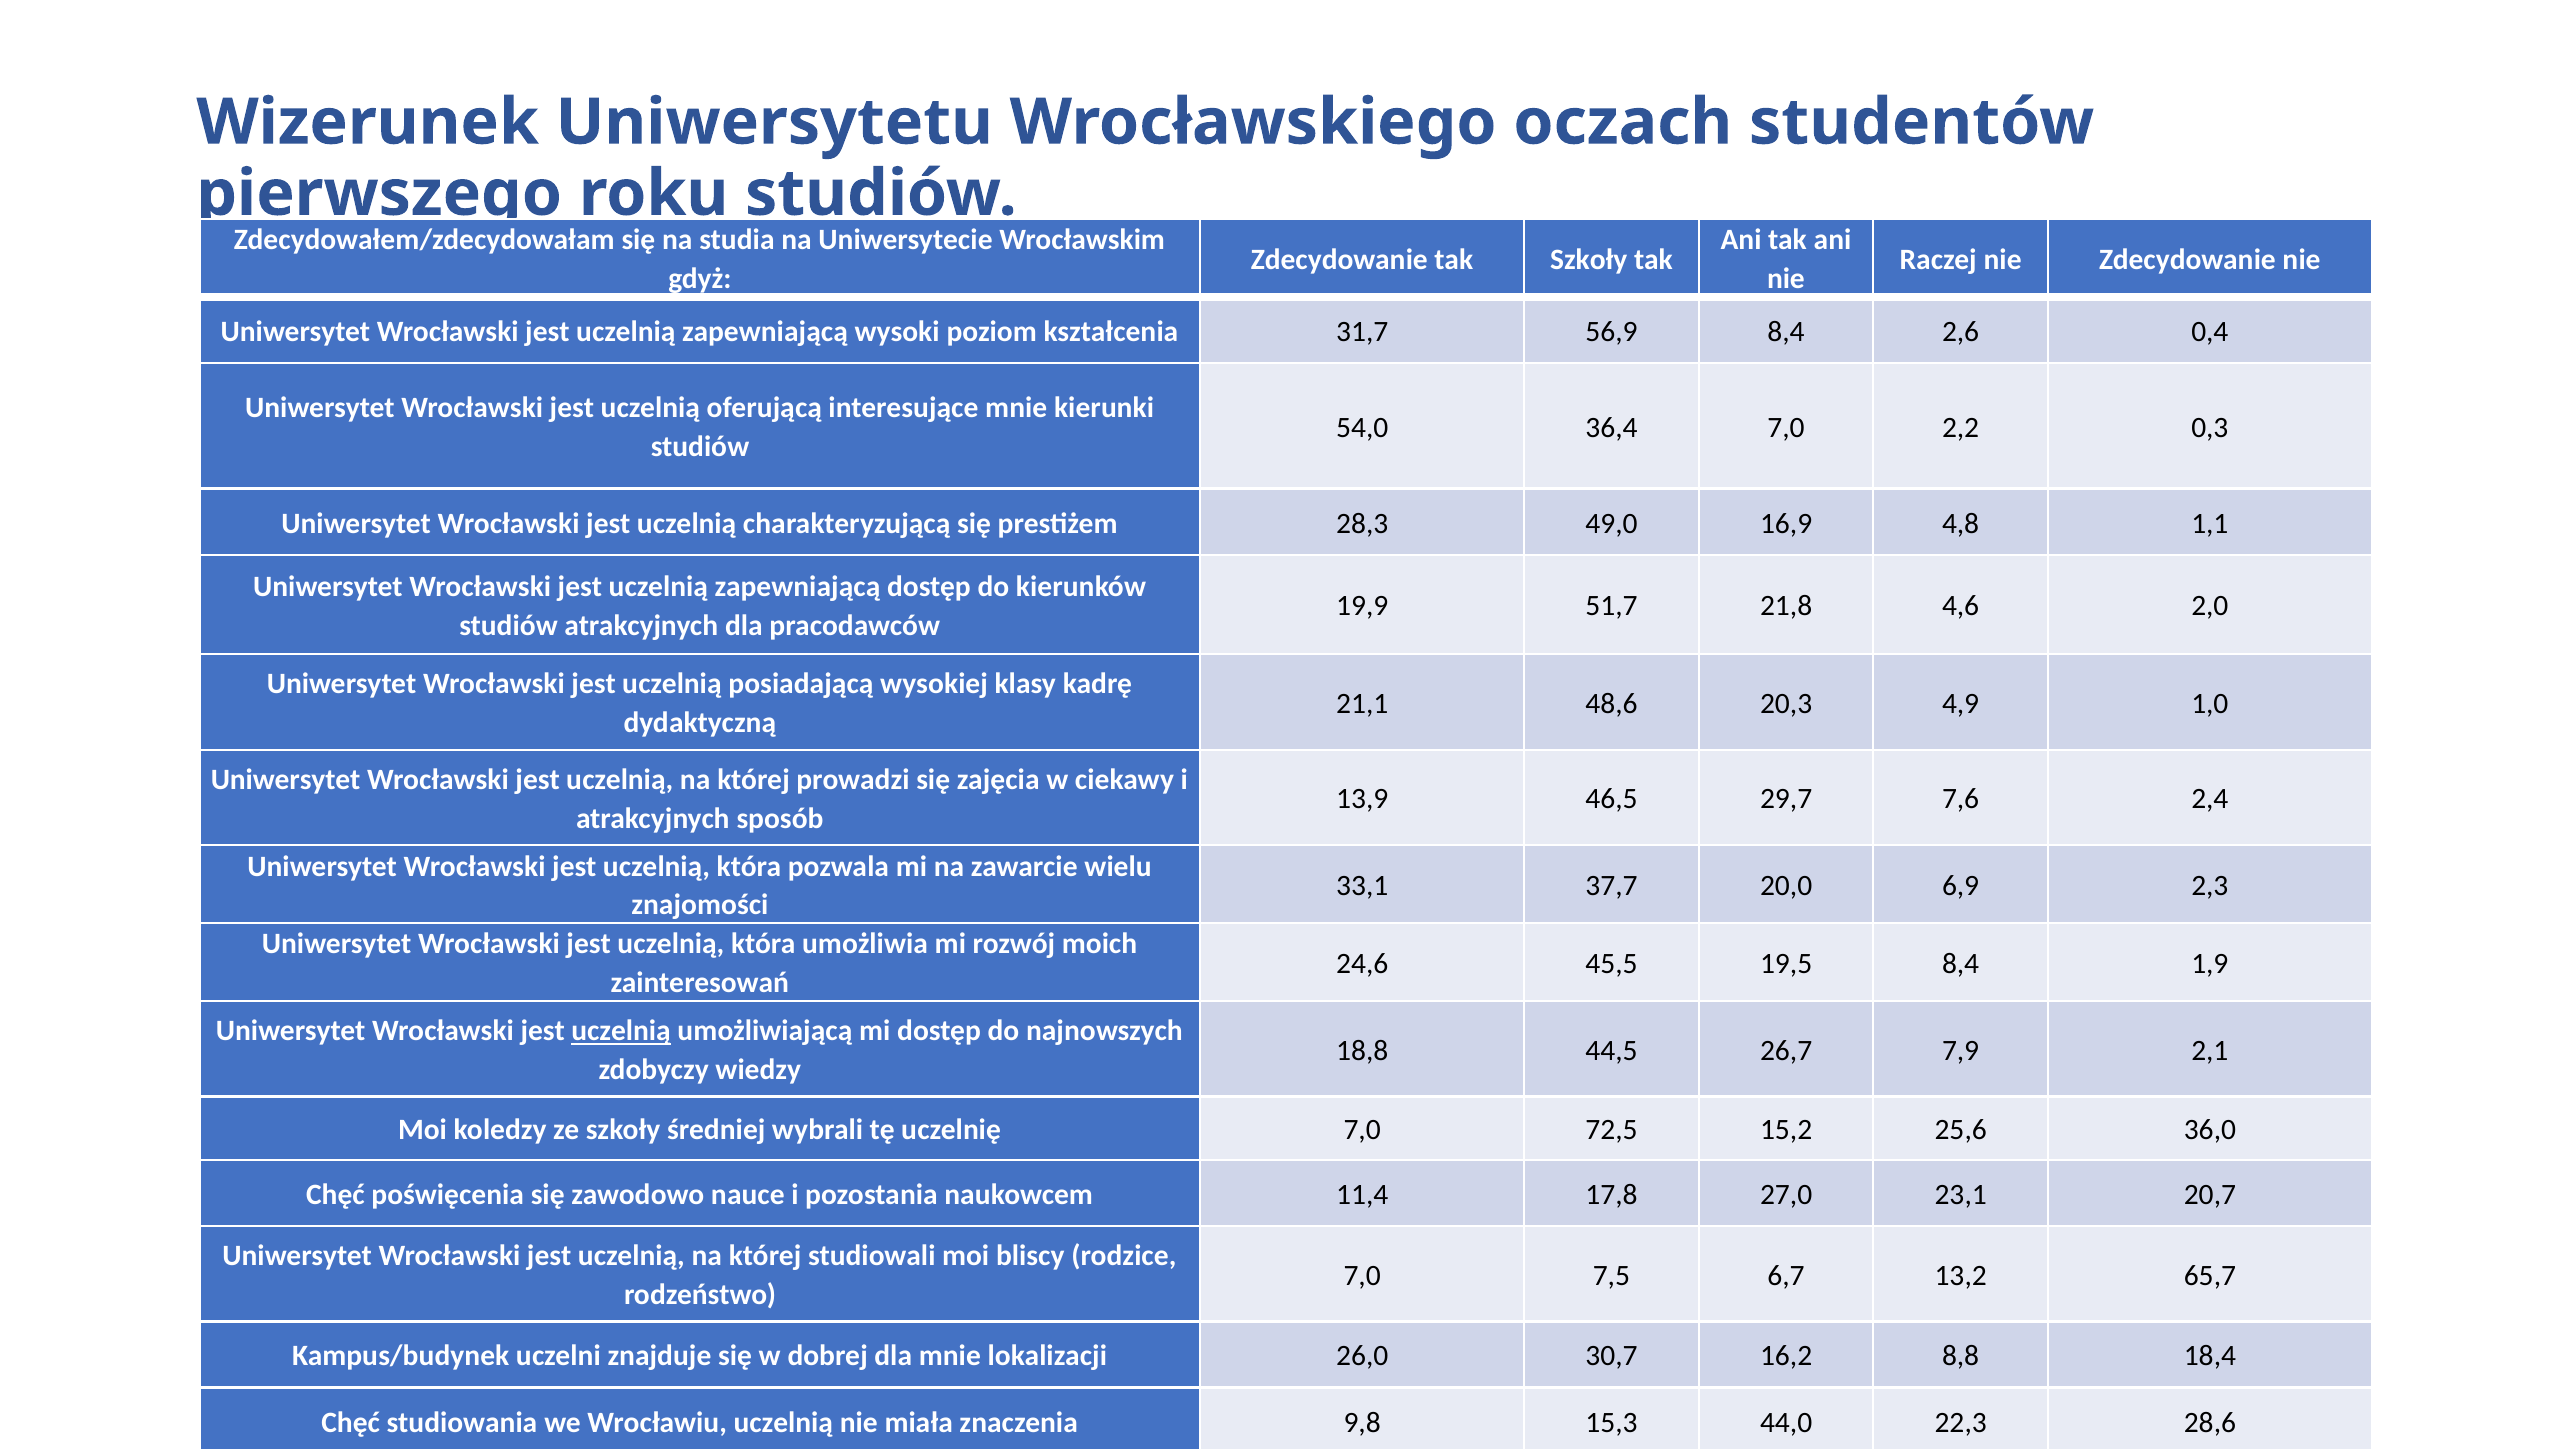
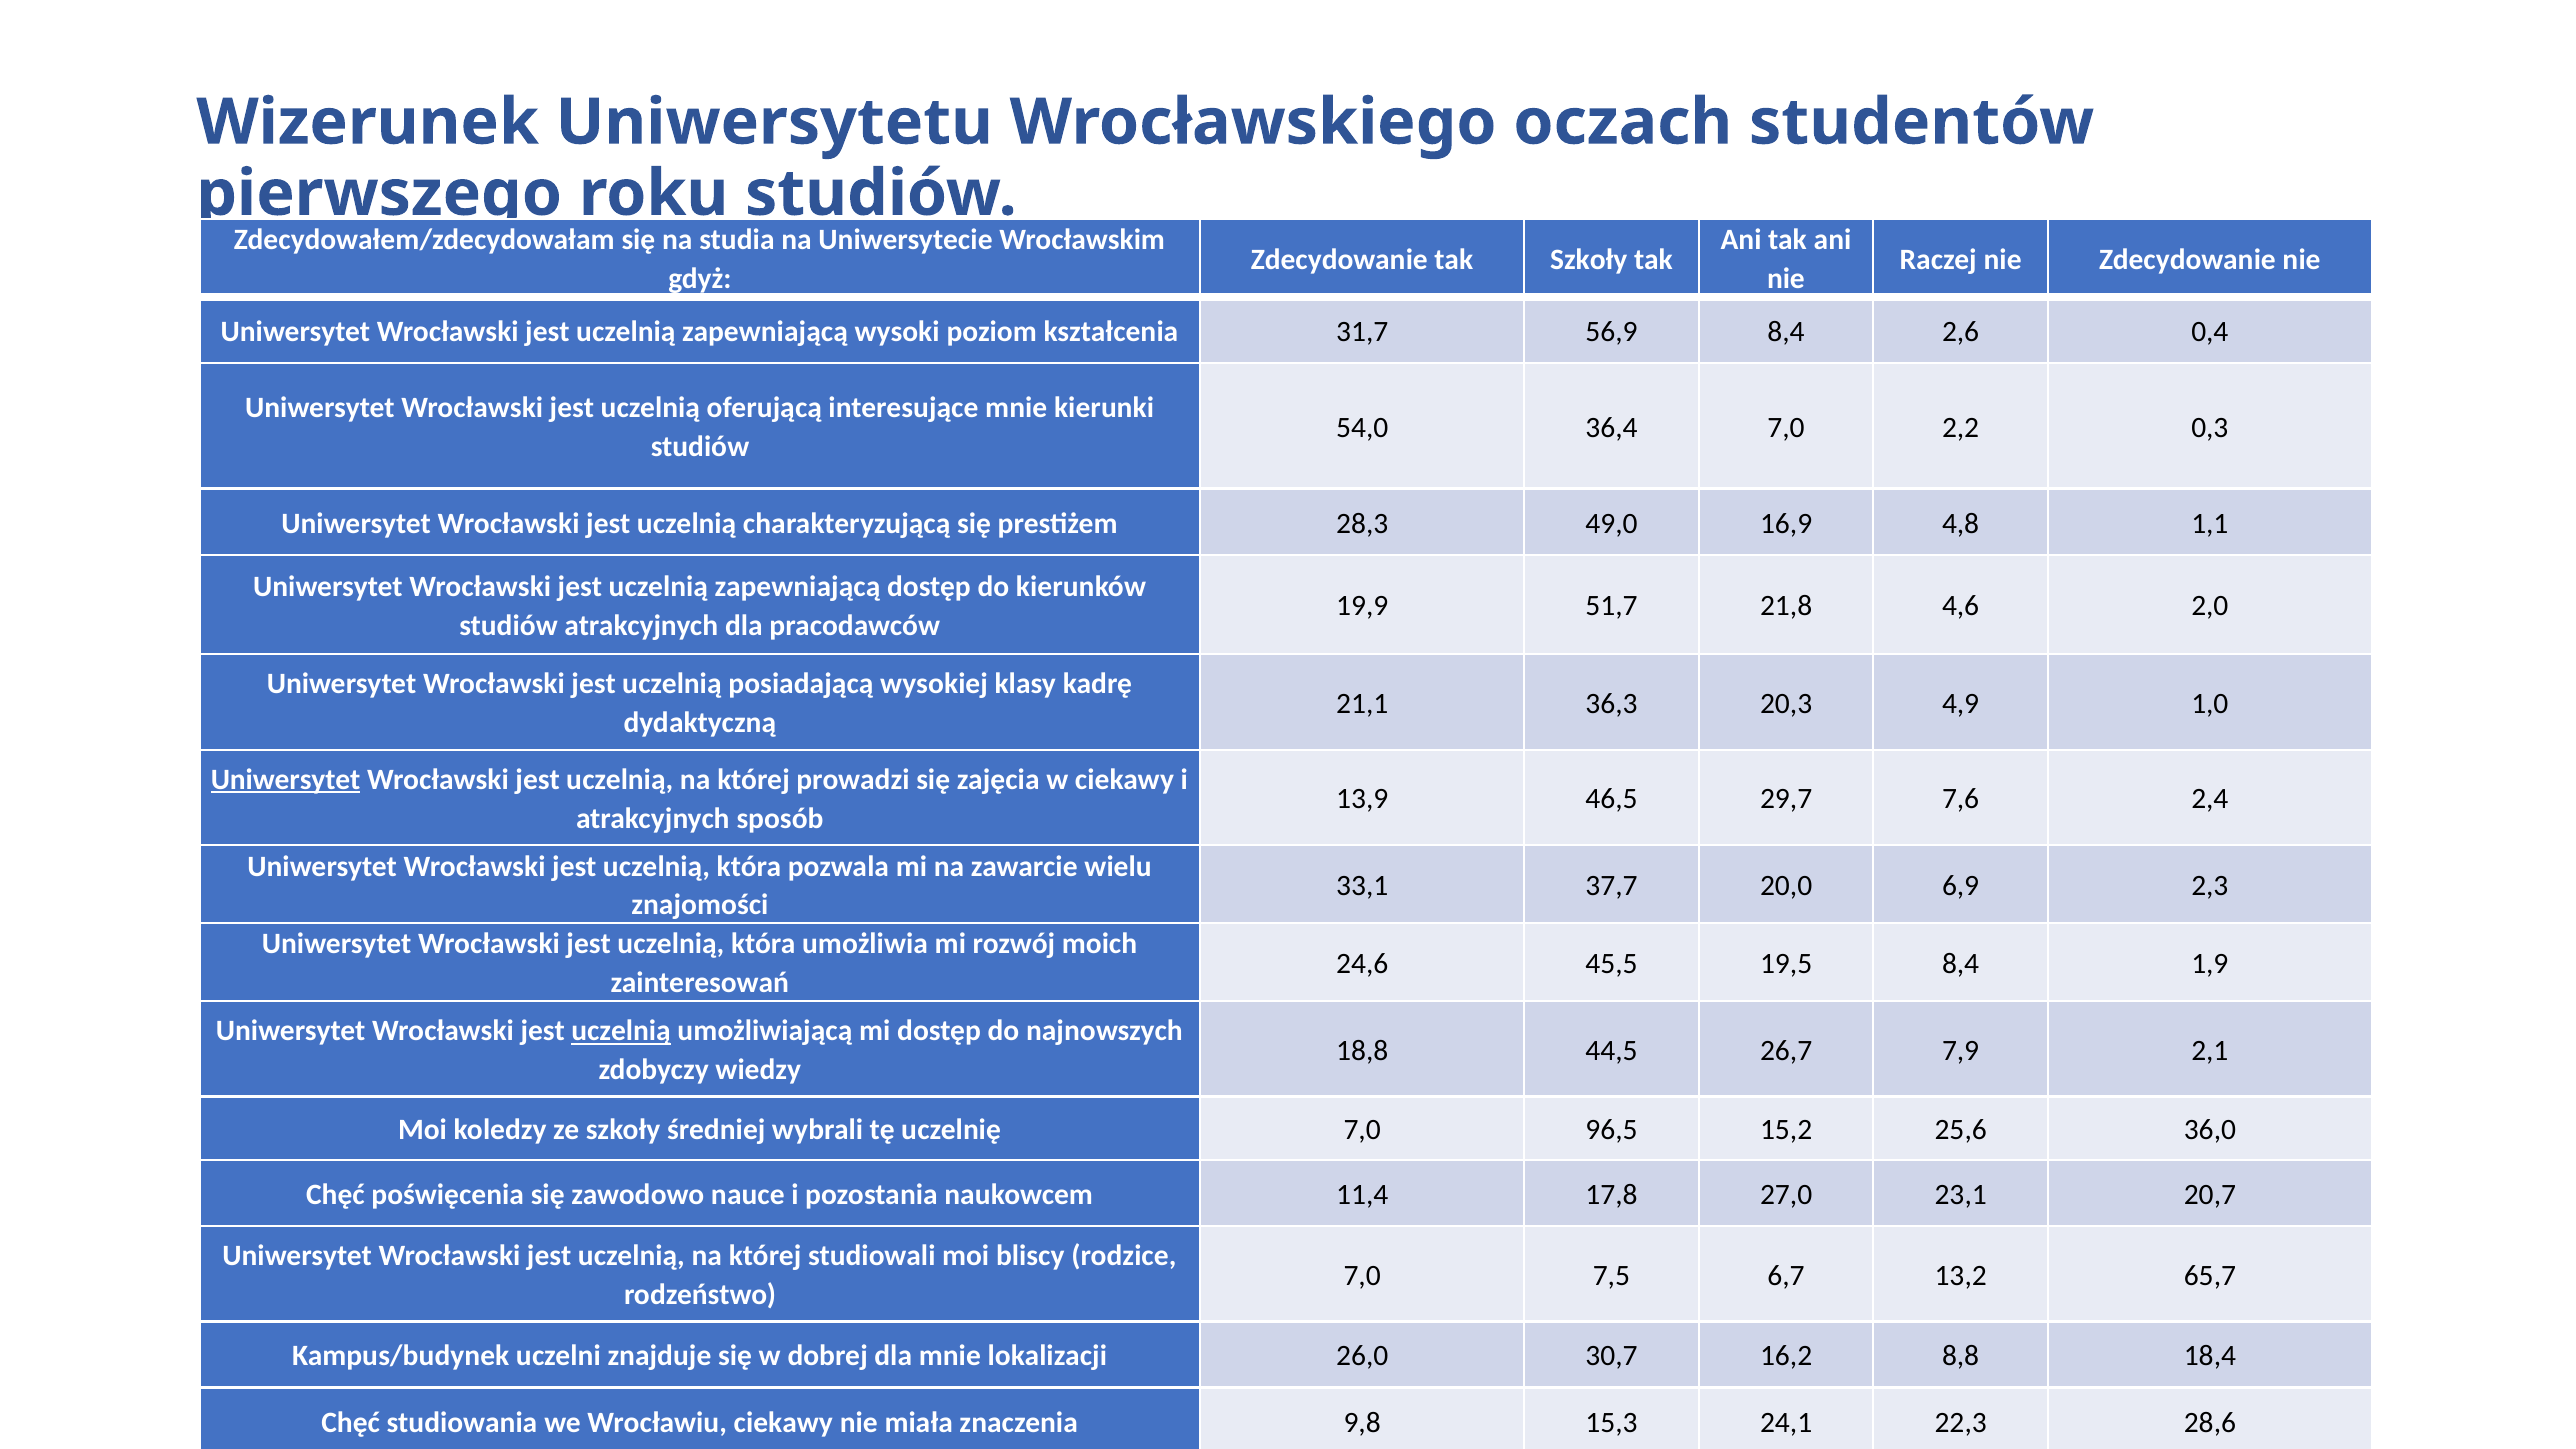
48,6: 48,6 -> 36,3
Uniwersytet at (286, 780) underline: none -> present
72,5: 72,5 -> 96,5
Wrocławiu uczelnią: uczelnią -> ciekawy
44,0: 44,0 -> 24,1
